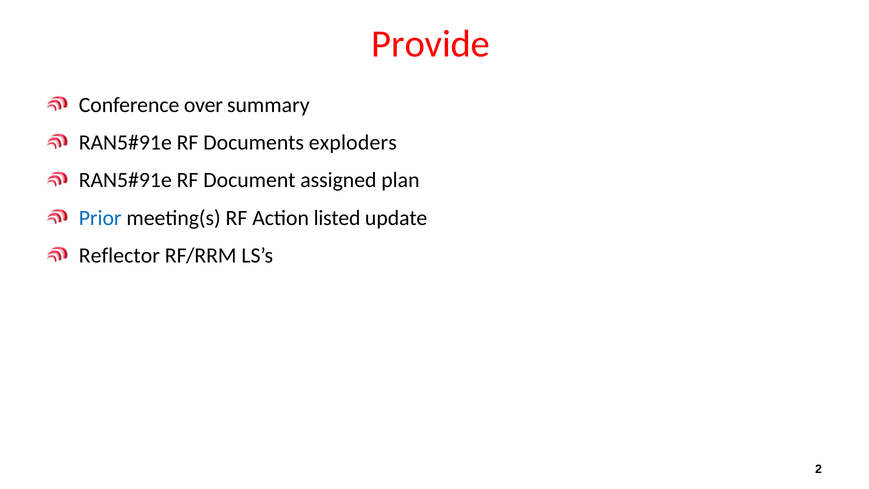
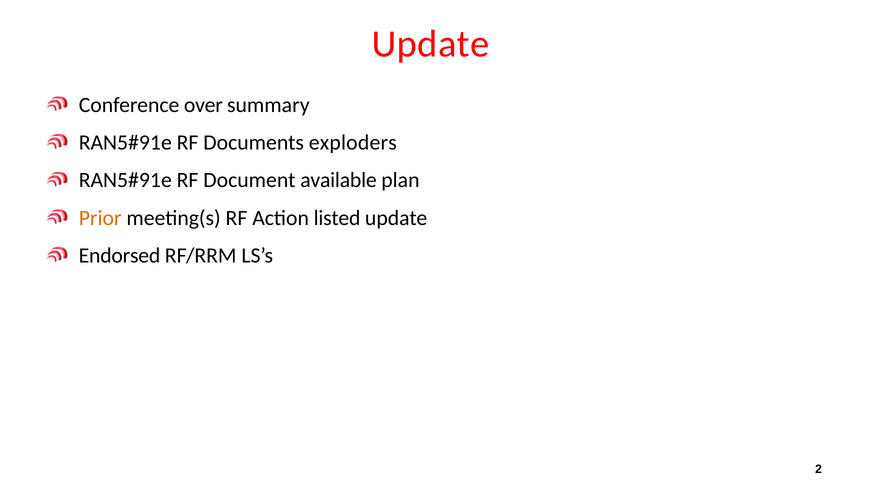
Provide at (431, 44): Provide -> Update
assigned: assigned -> available
Prior colour: blue -> orange
Reflector: Reflector -> Endorsed
